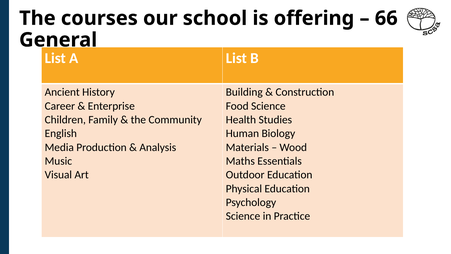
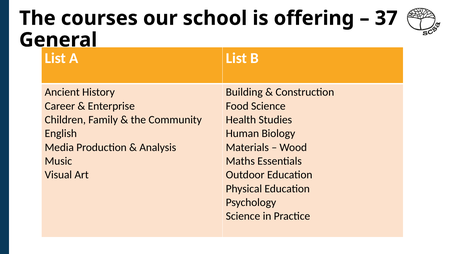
66: 66 -> 37
